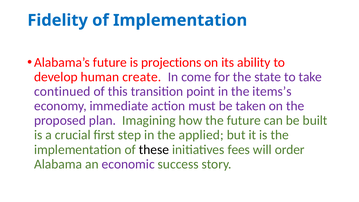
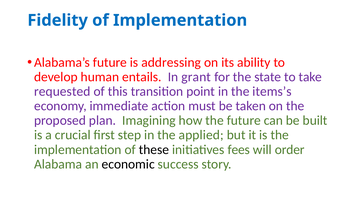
projections: projections -> addressing
create: create -> entails
come: come -> grant
continued: continued -> requested
economic colour: purple -> black
